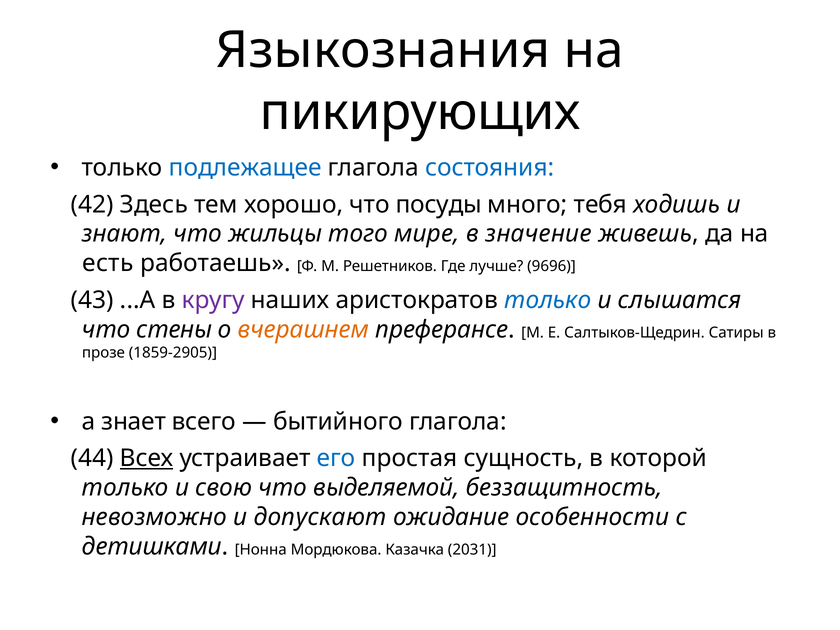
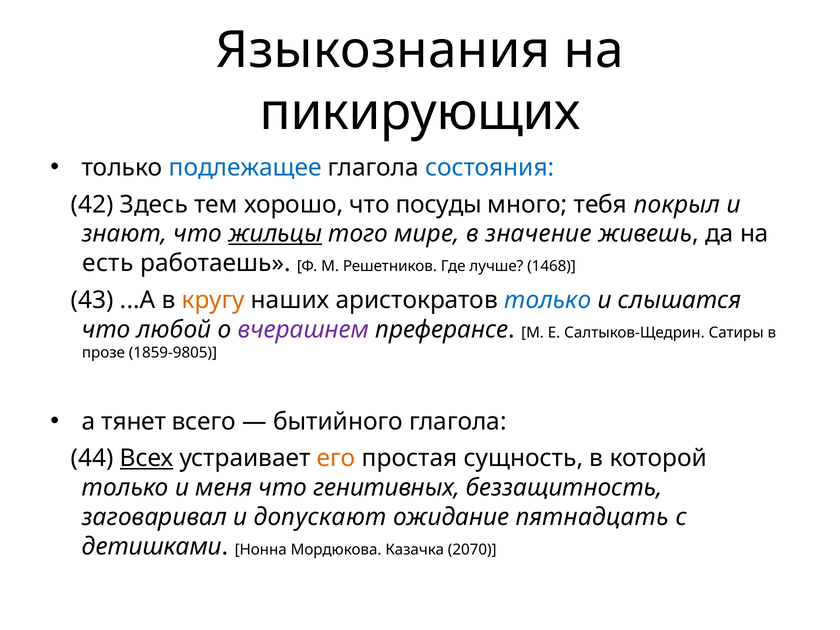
ходишь: ходишь -> покрыл
жильцы underline: none -> present
9696: 9696 -> 1468
кругу colour: purple -> orange
стены: стены -> любой
вчерашнем colour: orange -> purple
1859-2905: 1859-2905 -> 1859-9805
знает: знает -> тянет
его colour: blue -> orange
свою: свою -> меня
выделяемой: выделяемой -> генитивных
невозможно: невозможно -> заговаривал
особенности: особенности -> пятнадцать
2031: 2031 -> 2070
